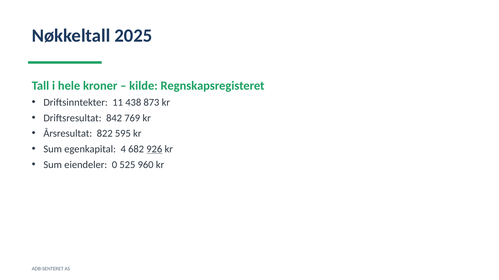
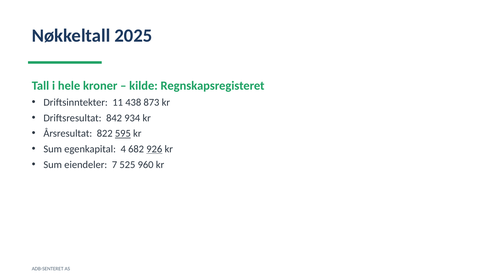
769: 769 -> 934
595 underline: none -> present
0: 0 -> 7
